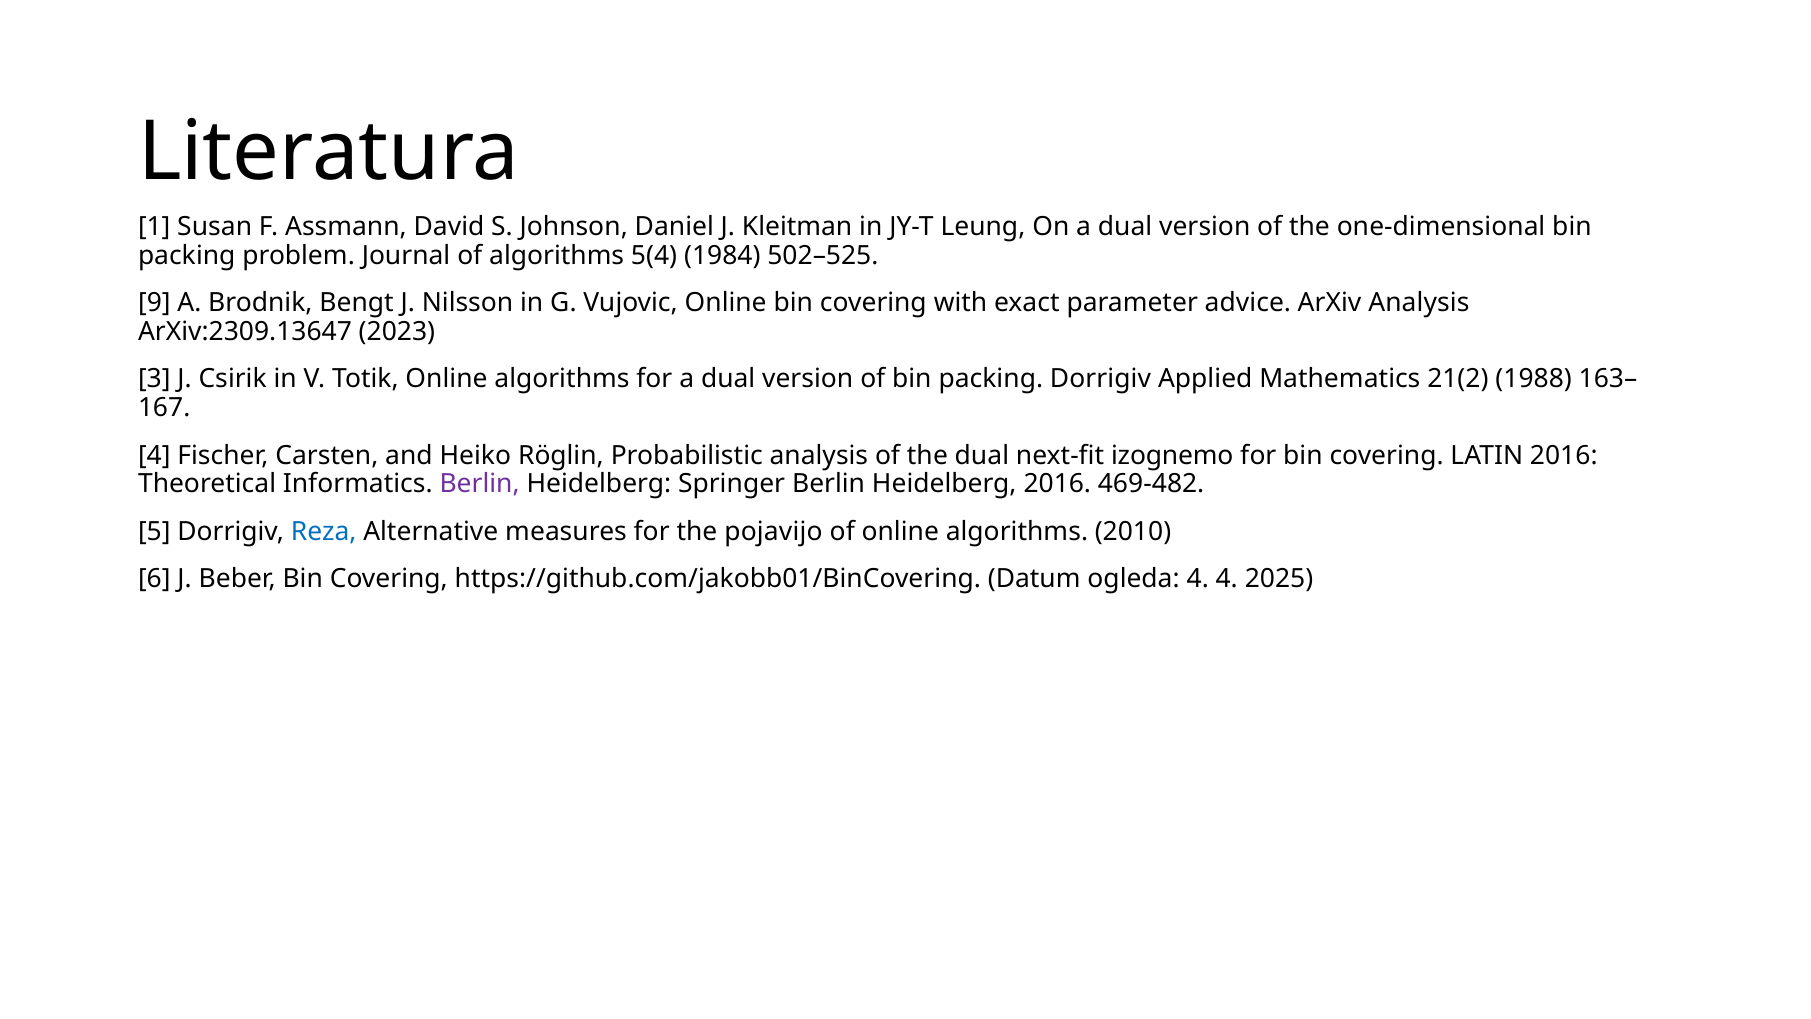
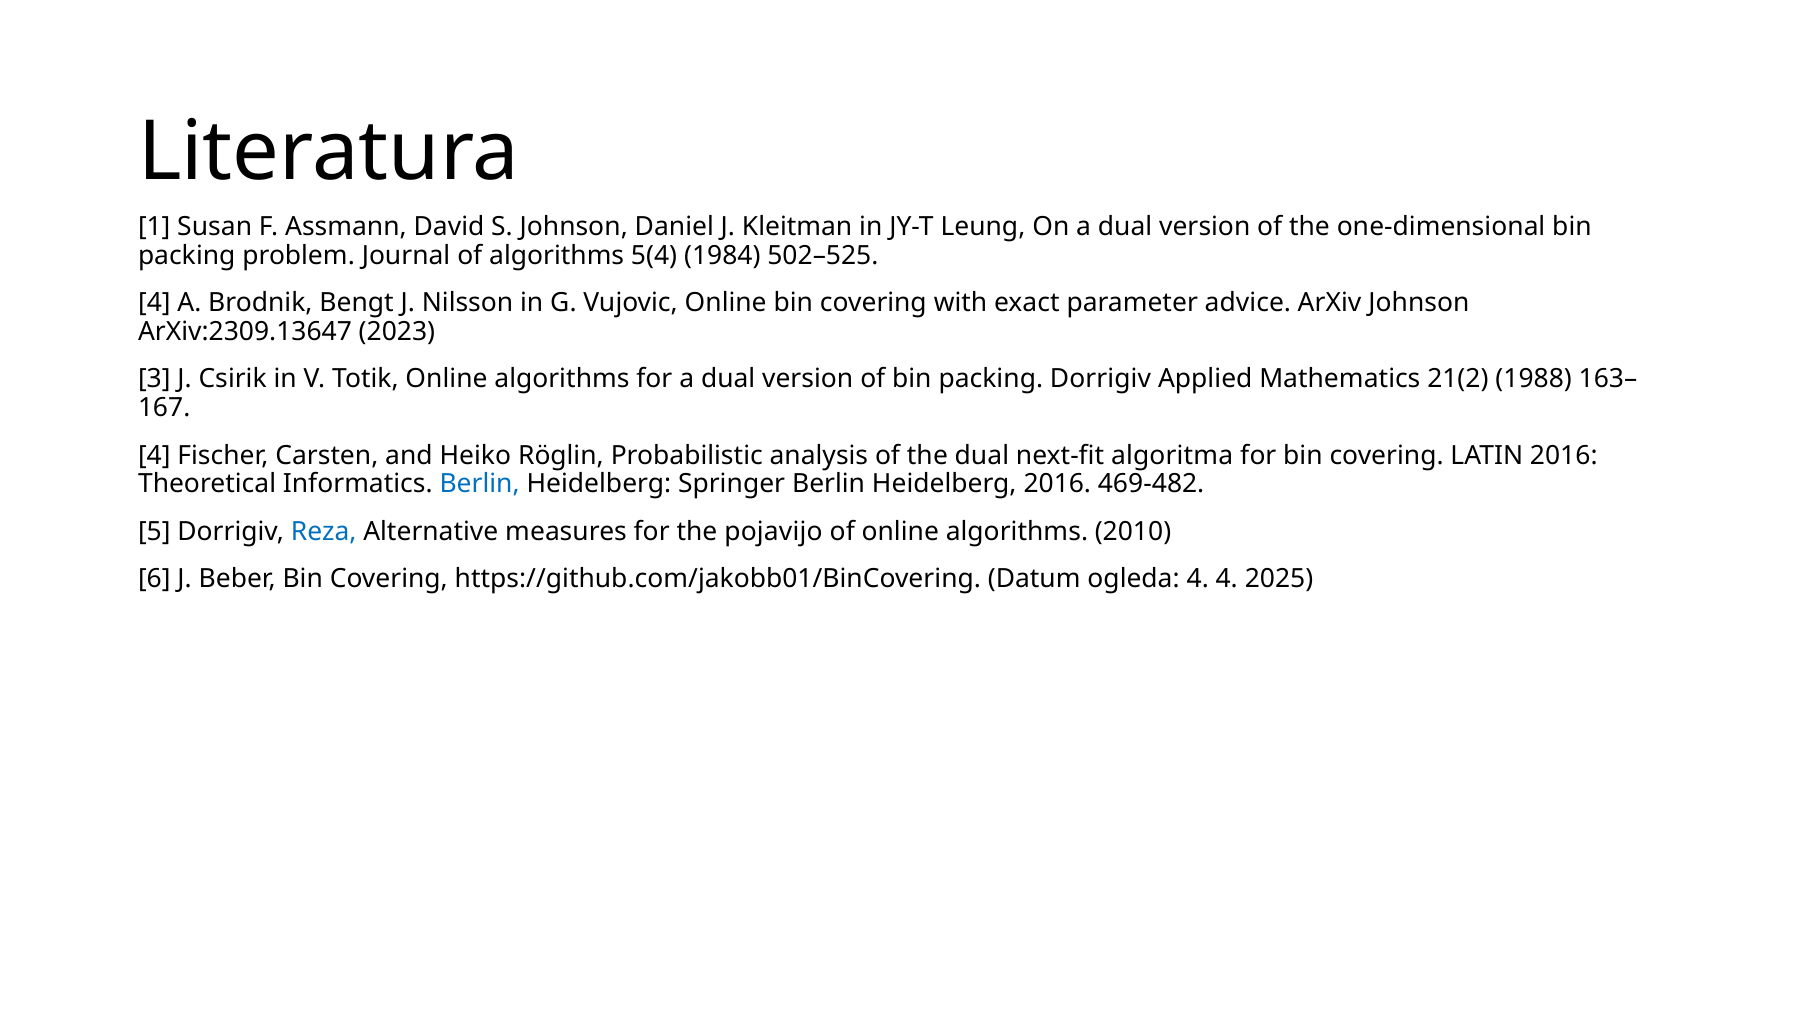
9 at (154, 303): 9 -> 4
ArXiv Analysis: Analysis -> Johnson
izognemo: izognemo -> algoritma
Berlin at (480, 484) colour: purple -> blue
